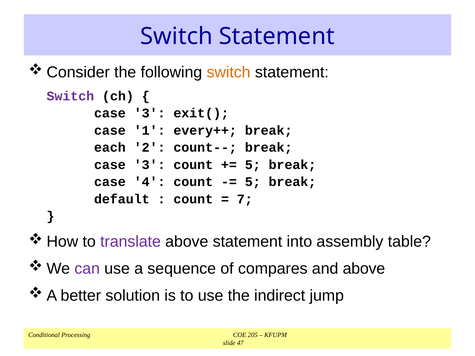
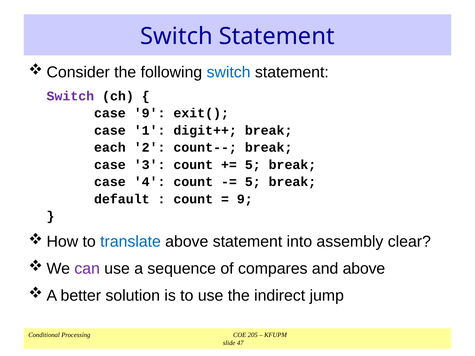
switch at (229, 72) colour: orange -> blue
3 at (150, 113): 3 -> 9
every++: every++ -> digit++
7 at (245, 199): 7 -> 9
translate colour: purple -> blue
table: table -> clear
